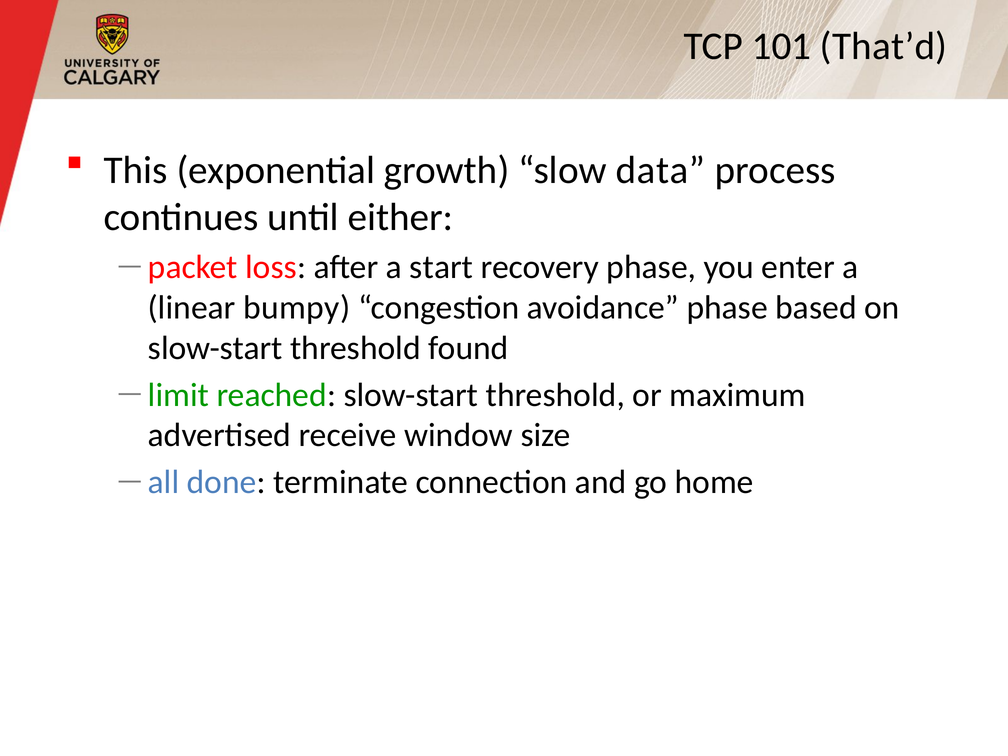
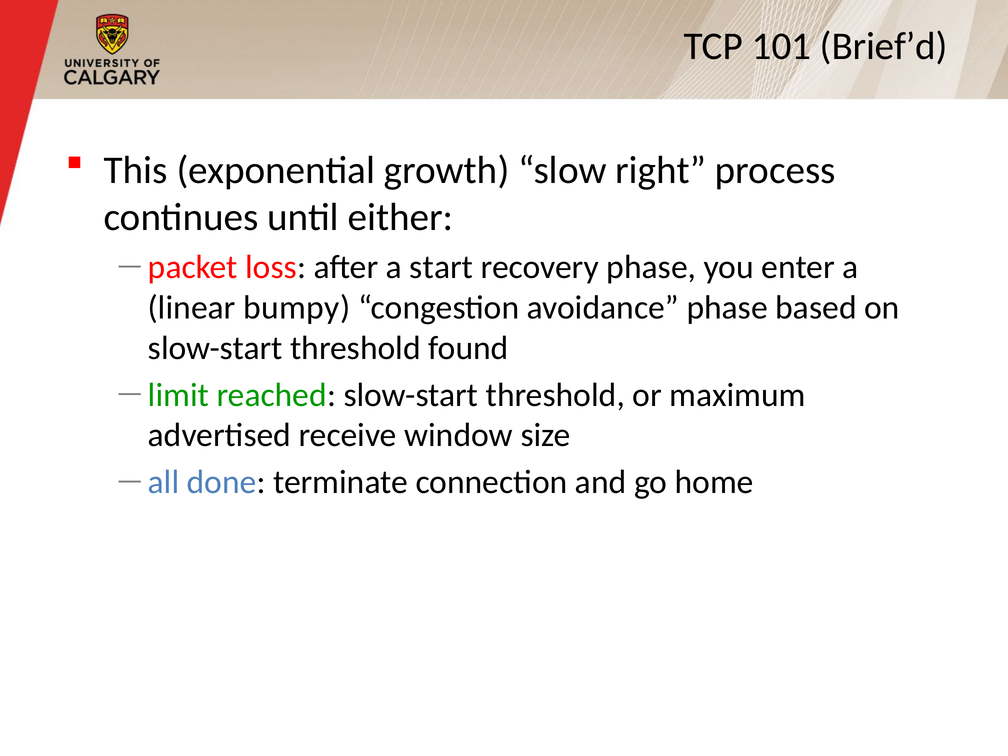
That’d: That’d -> Brief’d
data: data -> right
